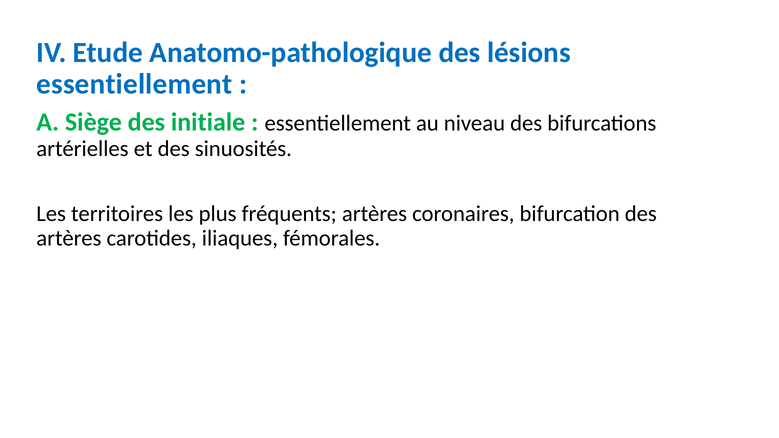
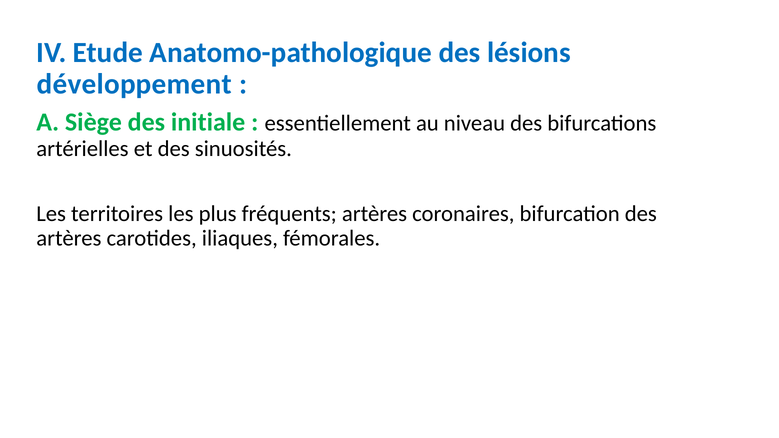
essentiellement at (134, 84): essentiellement -> développement
